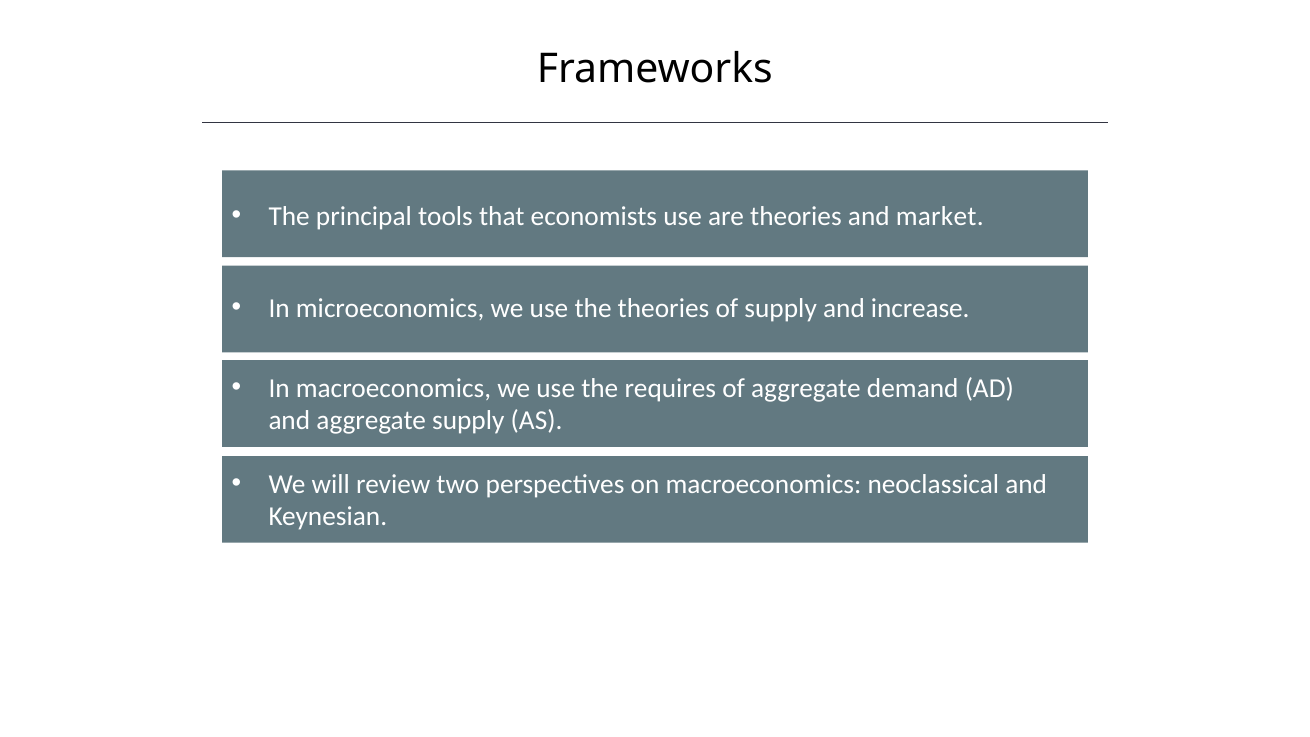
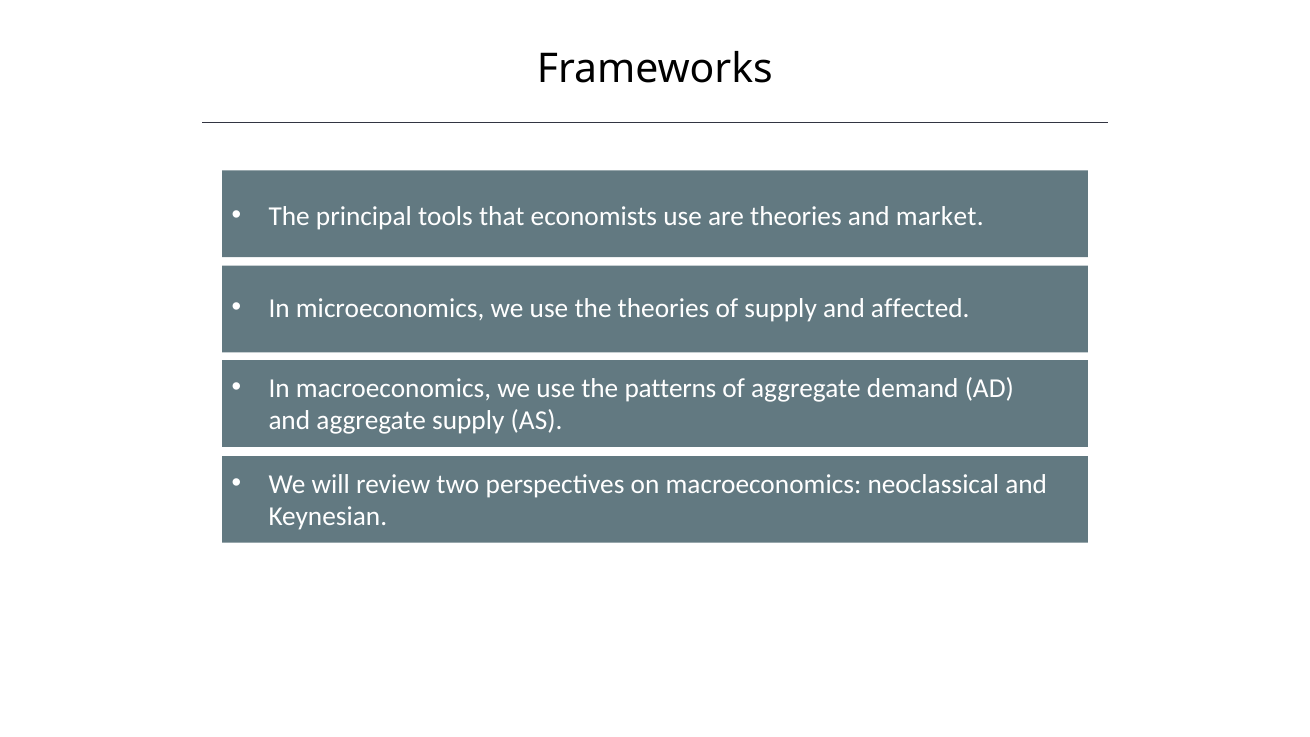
increase: increase -> affected
requires: requires -> patterns
